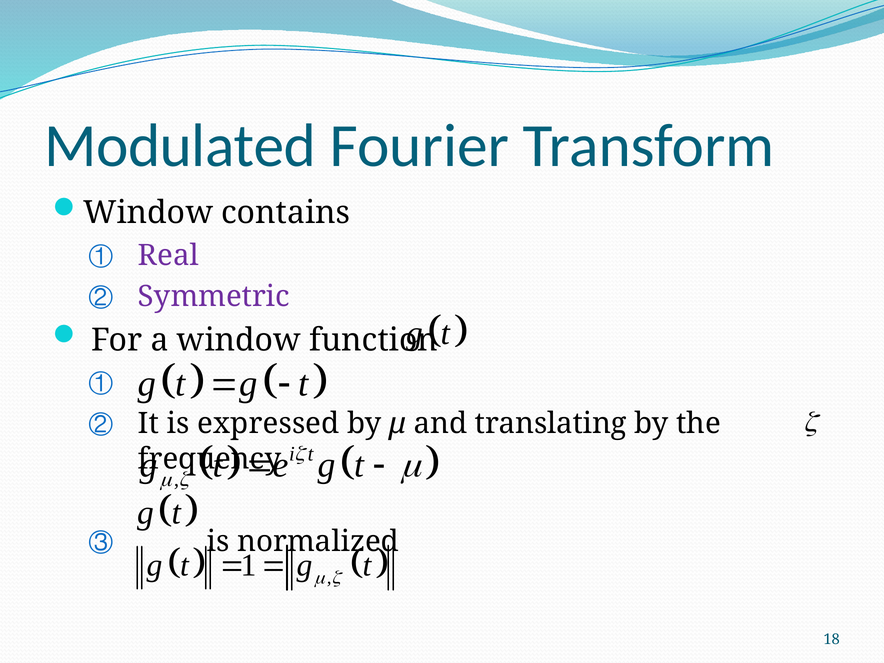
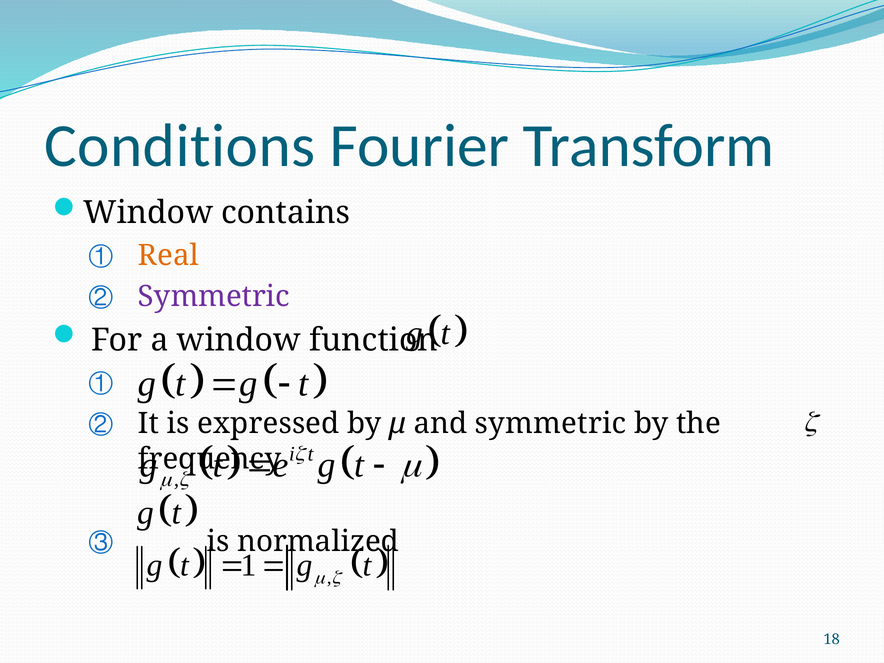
Modulated: Modulated -> Conditions
Real colour: purple -> orange
and translating: translating -> symmetric
